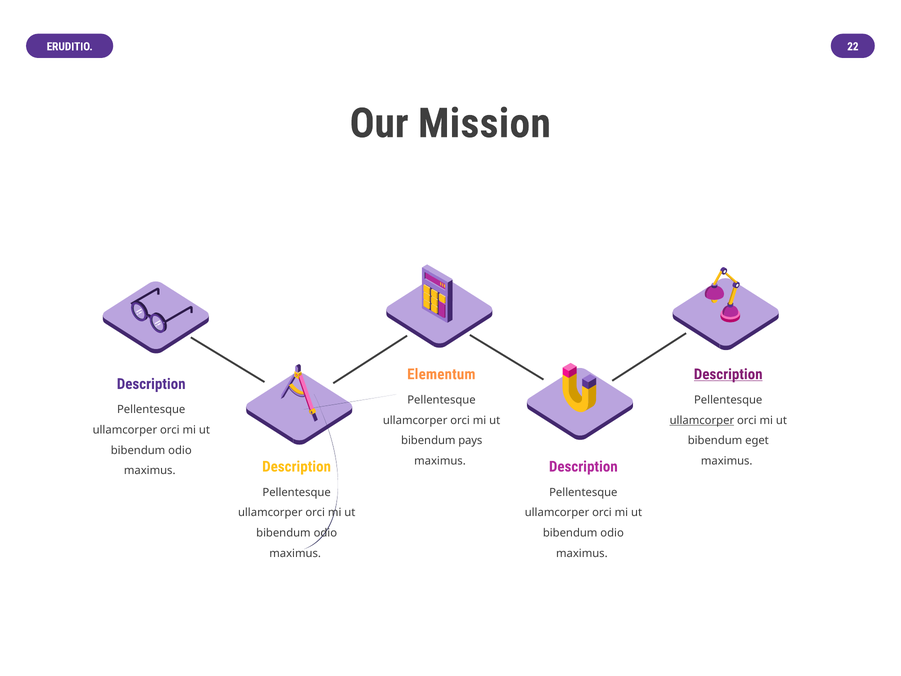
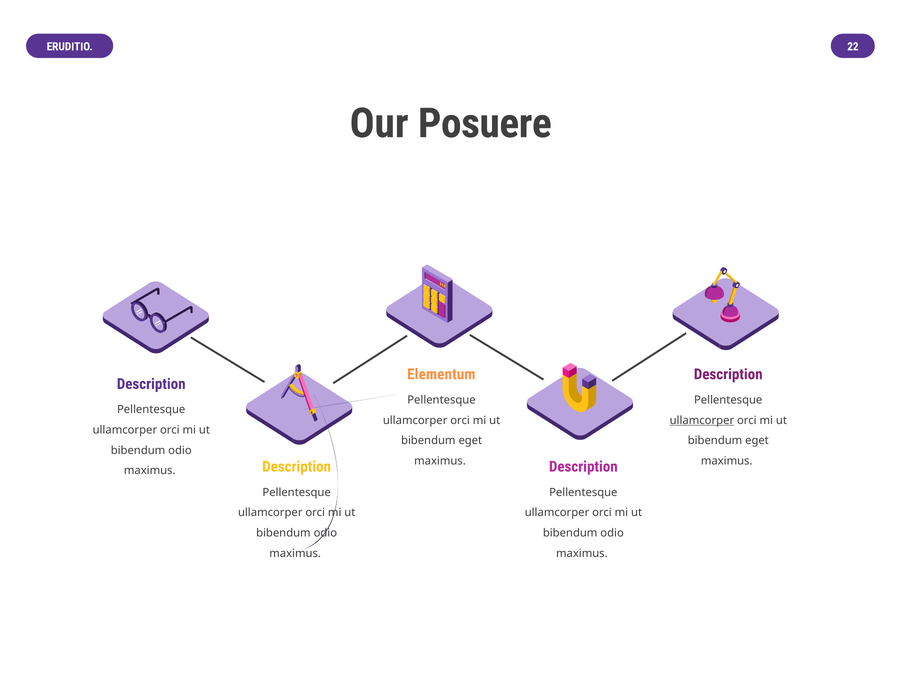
Mission: Mission -> Posuere
Description at (728, 374) underline: present -> none
pays at (470, 440): pays -> eget
